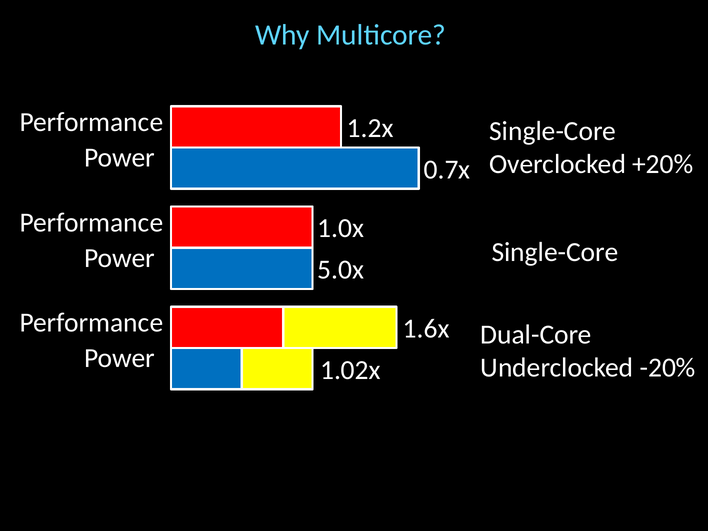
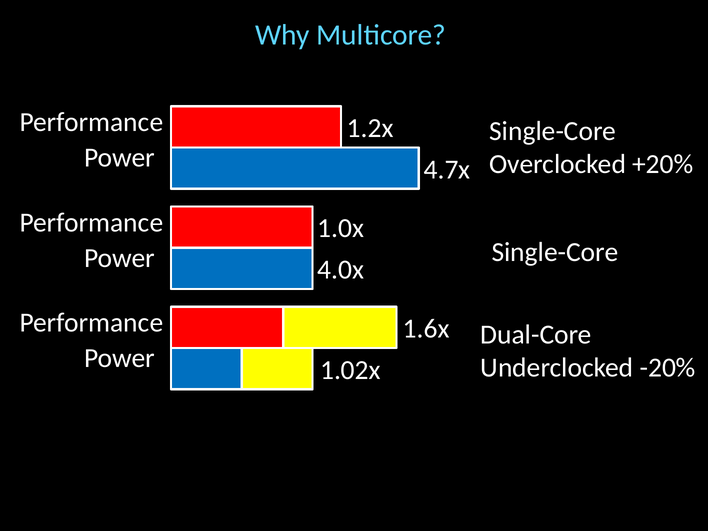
0.7x: 0.7x -> 4.7x
5.0x: 5.0x -> 4.0x
